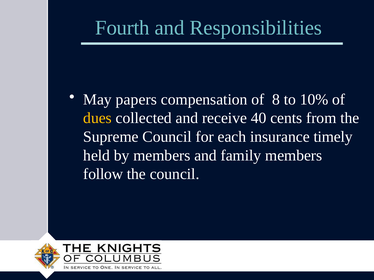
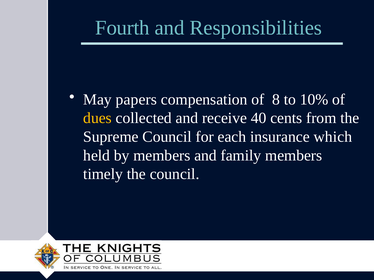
timely: timely -> which
follow: follow -> timely
